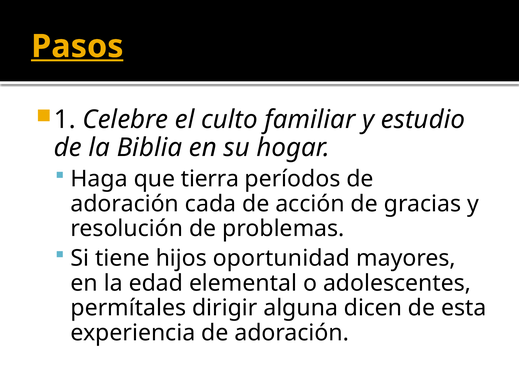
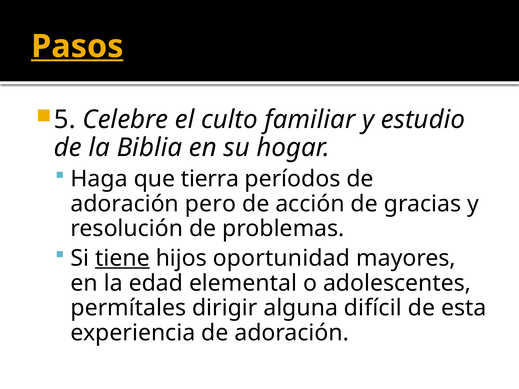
1: 1 -> 5
cada: cada -> pero
tiene underline: none -> present
dicen: dicen -> difícil
